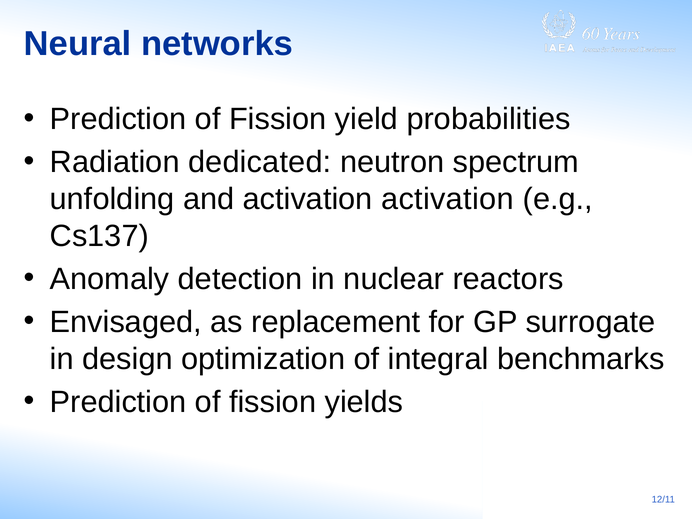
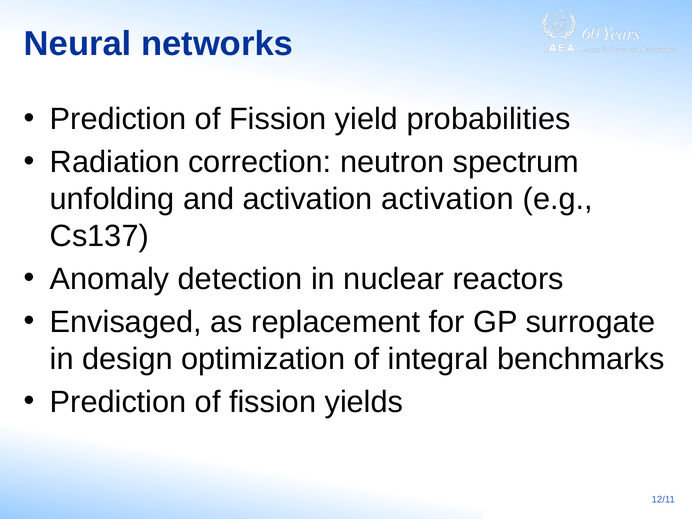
dedicated: dedicated -> correction
